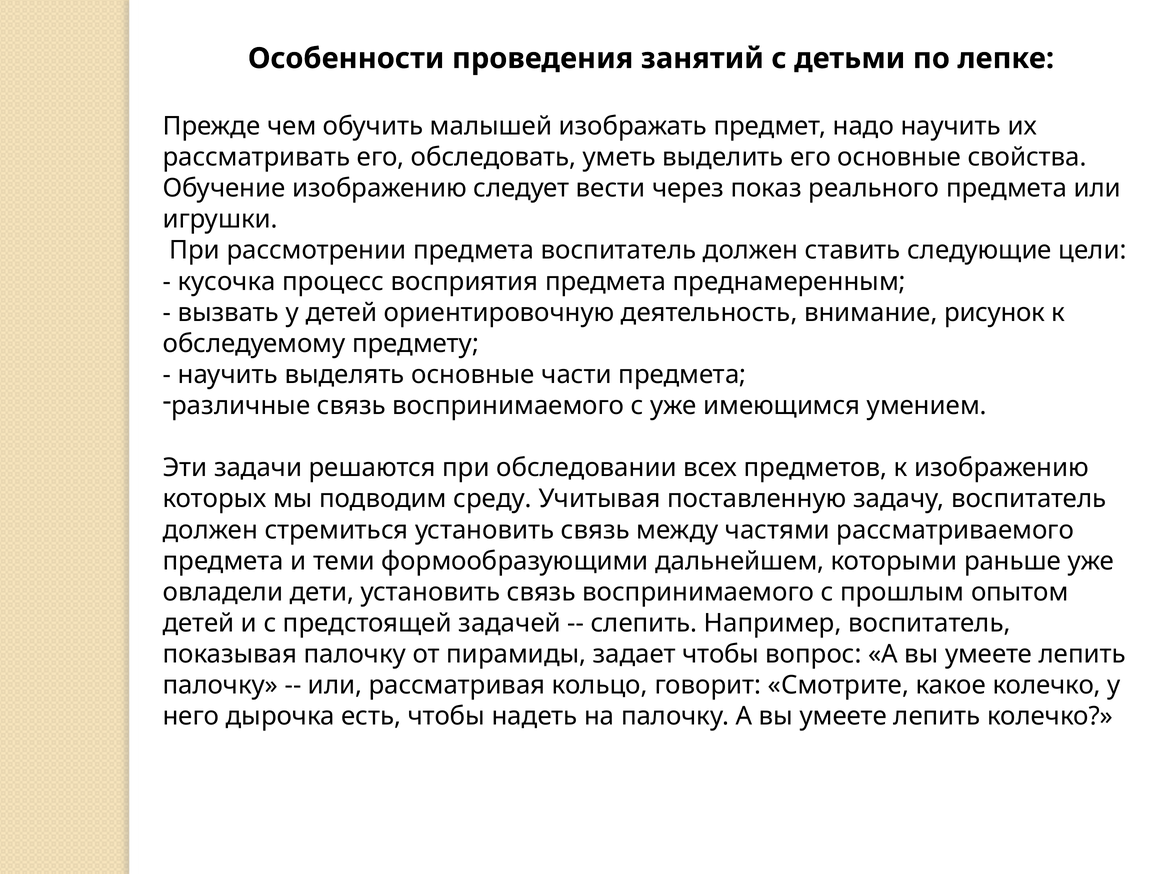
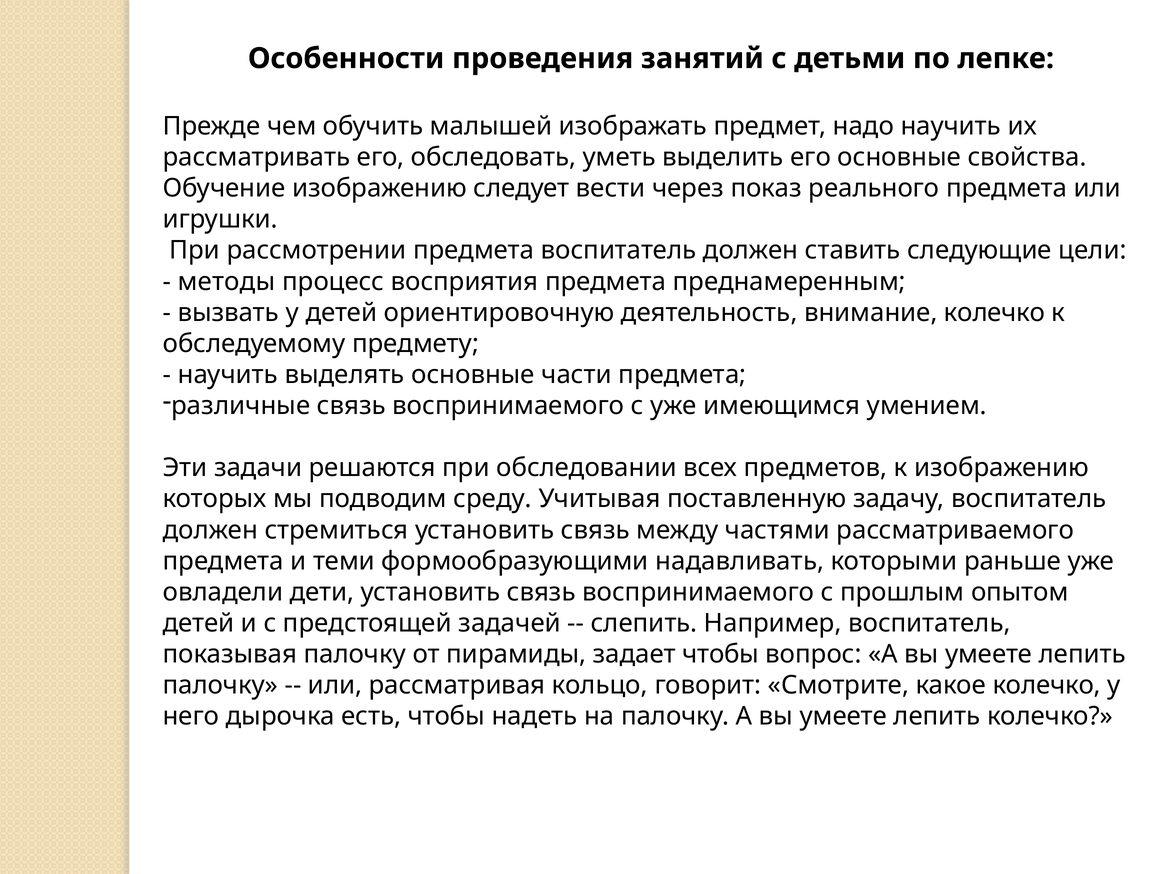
кусочка: кусочка -> методы
внимание рисунок: рисунок -> колечко
дальнейшем: дальнейшем -> надавливать
